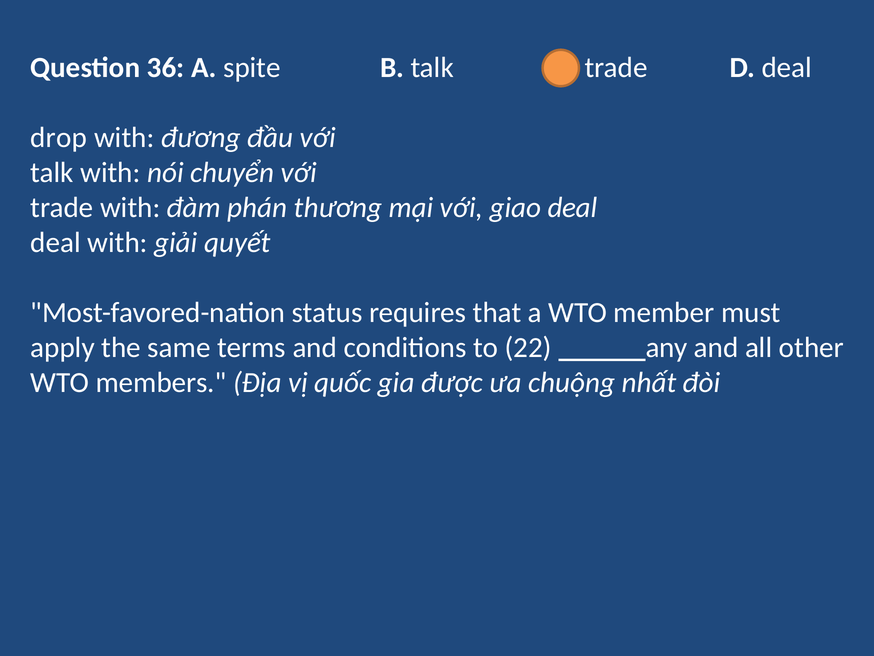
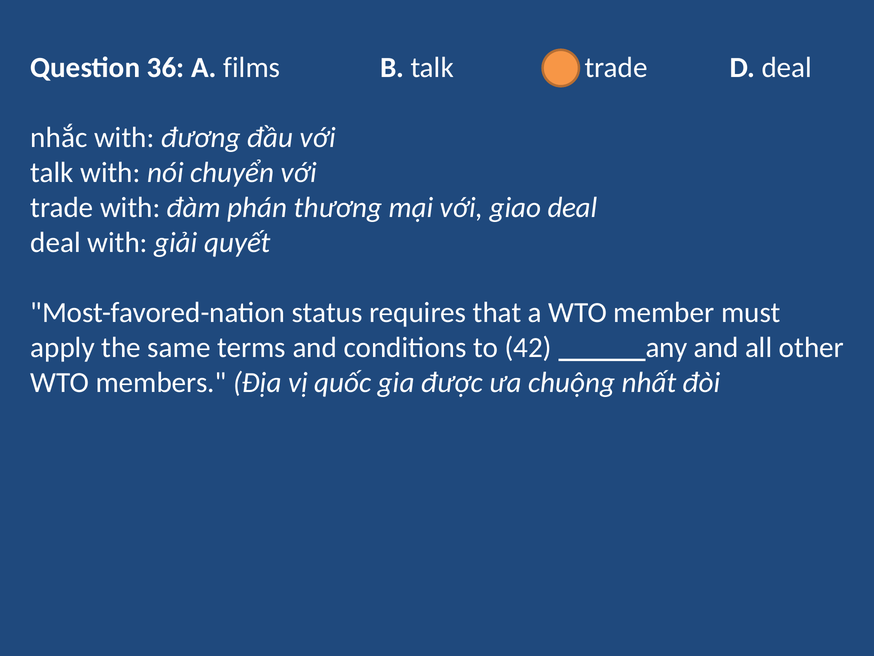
spite: spite -> films
drop: drop -> nhắc
22: 22 -> 42
